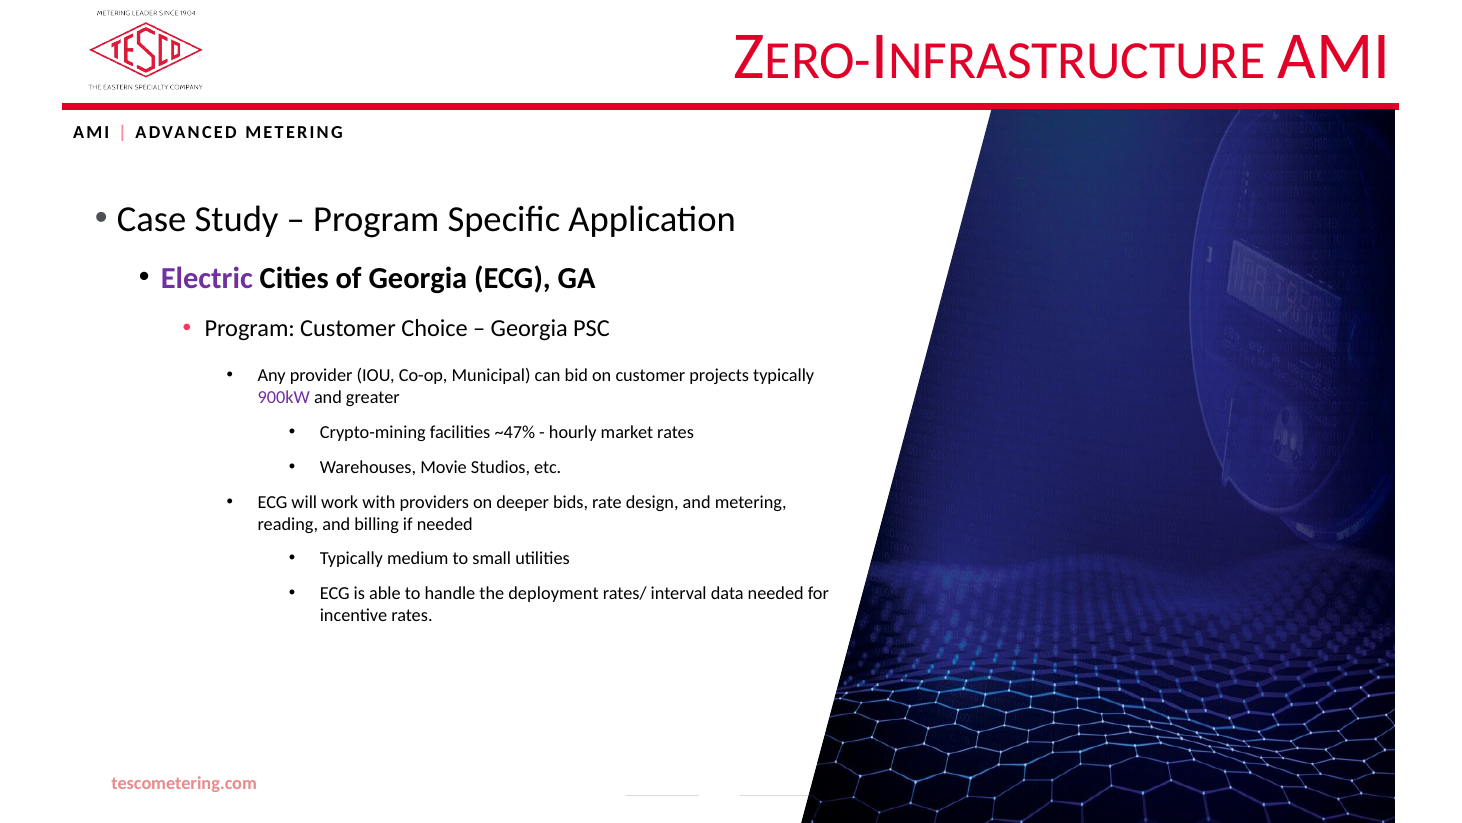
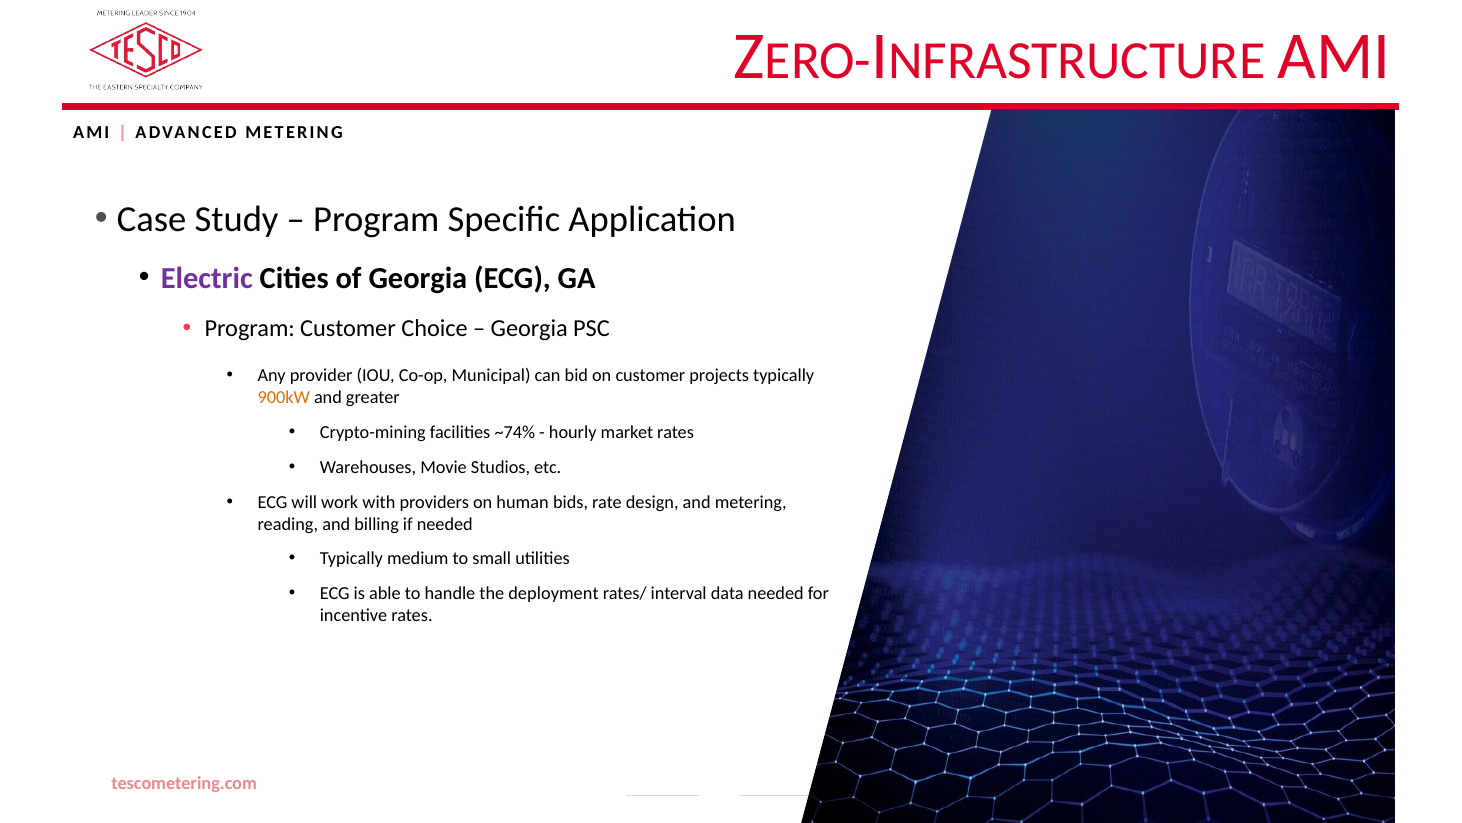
900kW colour: purple -> orange
~47%: ~47% -> ~74%
deeper: deeper -> human
